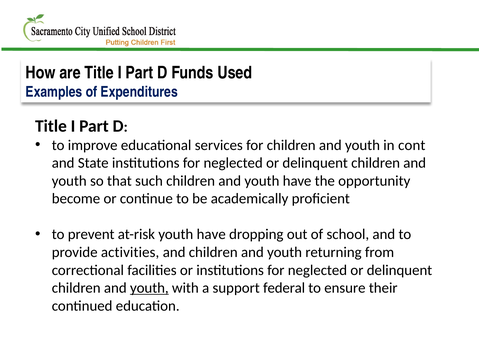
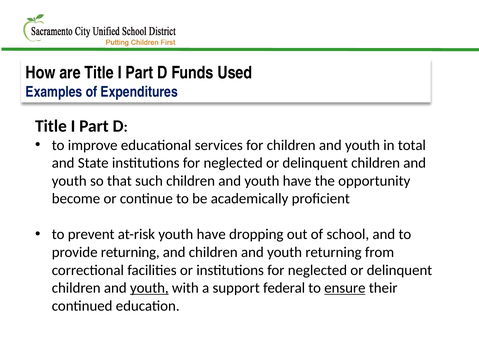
cont: cont -> total
provide activities: activities -> returning
ensure underline: none -> present
